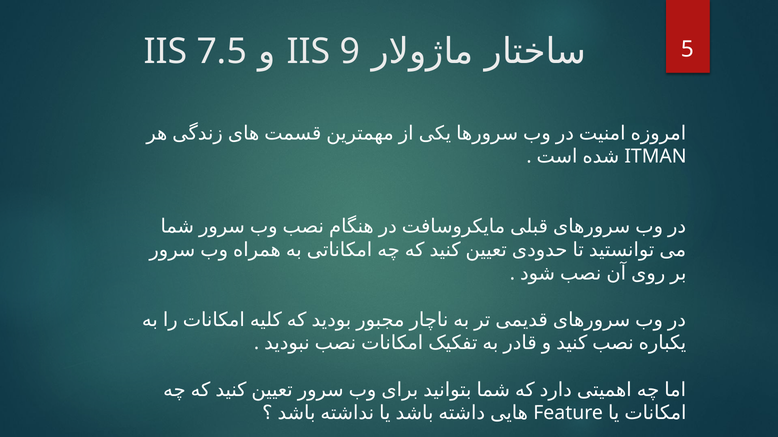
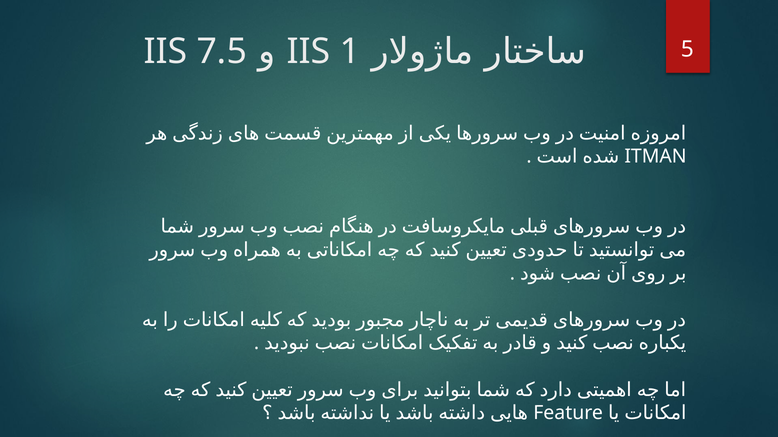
9: 9 -> 1
